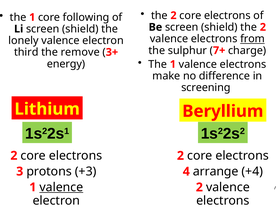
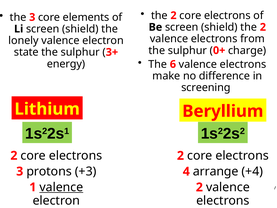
1 at (32, 17): 1 -> 3
following: following -> elements
from underline: present -> none
7+: 7+ -> 0+
third: third -> state
remove at (80, 52): remove -> sulphur
1 at (173, 64): 1 -> 6
